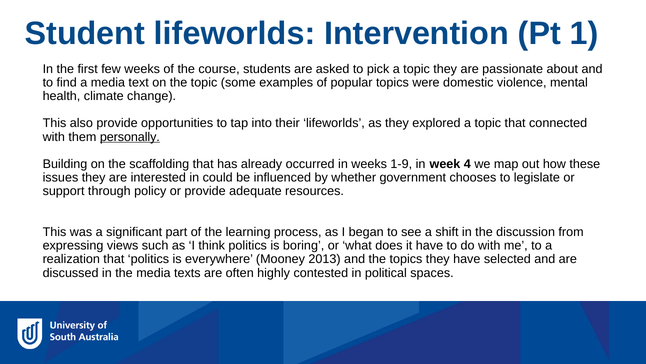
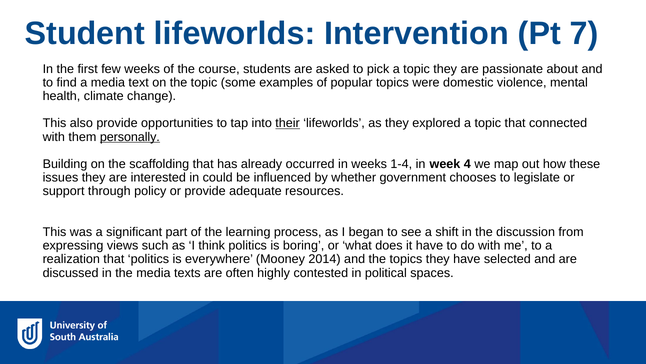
1: 1 -> 7
their underline: none -> present
1-9: 1-9 -> 1-4
2013: 2013 -> 2014
